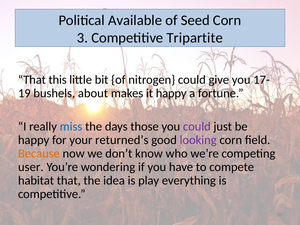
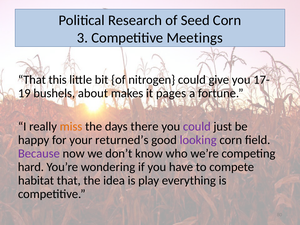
Available: Available -> Research
Tripartite: Tripartite -> Meetings
it happy: happy -> pages
miss colour: blue -> orange
those: those -> there
Because colour: orange -> purple
user: user -> hard
